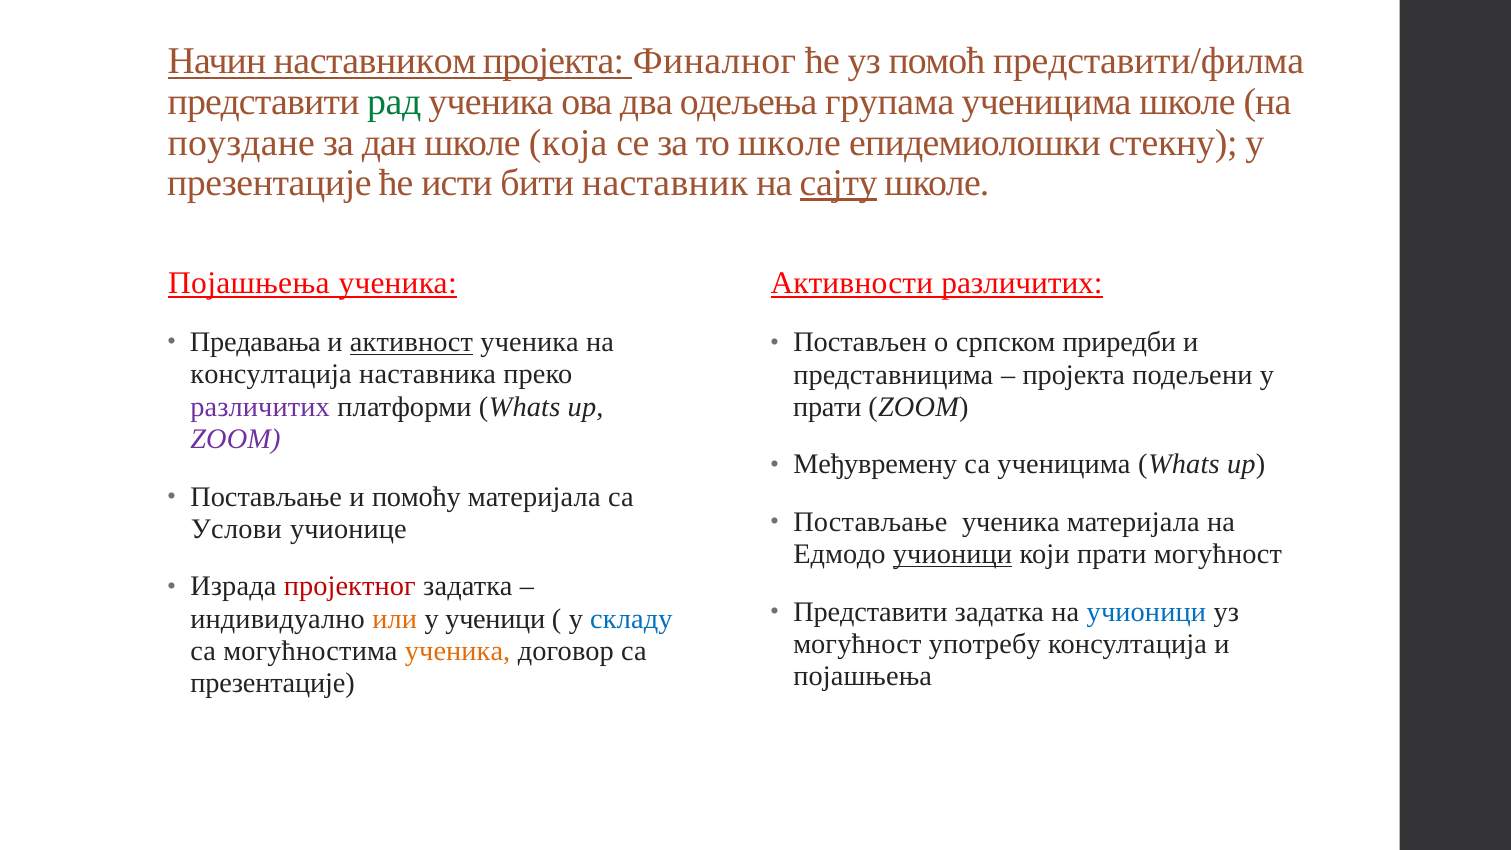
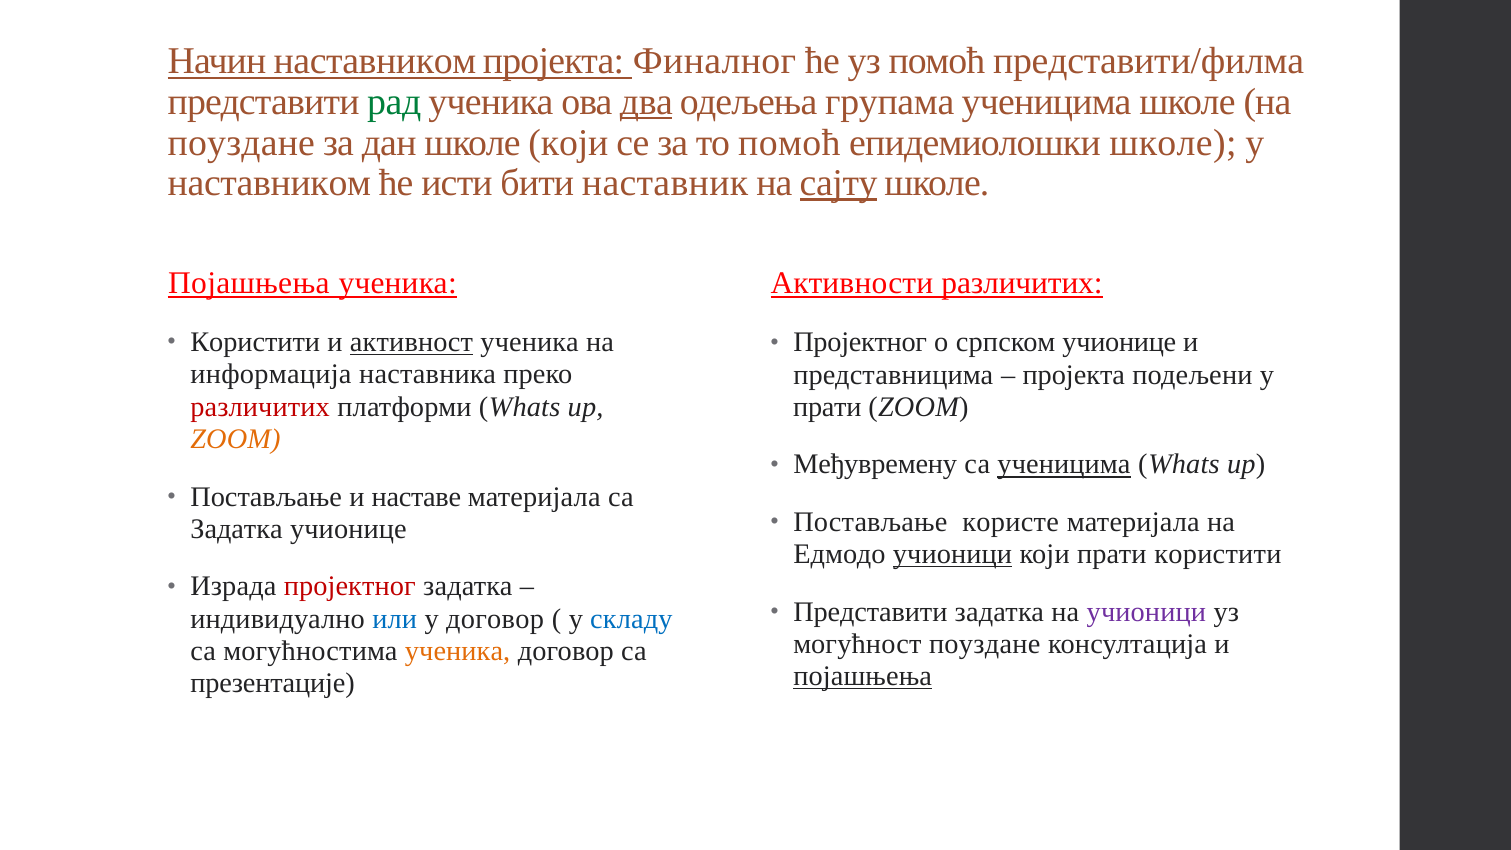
два underline: none -> present
школе која: која -> који
то школе: школе -> помоћ
епидемиолошки стекну: стекну -> школе
презентације at (269, 183): презентације -> наставником
Предавања at (255, 342): Предавања -> Користити
Постављен at (860, 342): Постављен -> Пројектног
српском приредби: приредби -> учионице
консултација at (271, 375): консултација -> информација
различитих at (260, 407) colour: purple -> red
ZOOM at (235, 439) colour: purple -> orange
ученицима at (1064, 464) underline: none -> present
помоћу: помоћу -> наставе
Постављање ученика: ученика -> користе
Услови at (236, 529): Услови -> Задатка
прати могућност: могућност -> користити
учионици at (1146, 612) colour: blue -> purple
или colour: orange -> blue
у ученици: ученици -> договор
могућност употребу: употребу -> поуздане
појашњења at (863, 676) underline: none -> present
